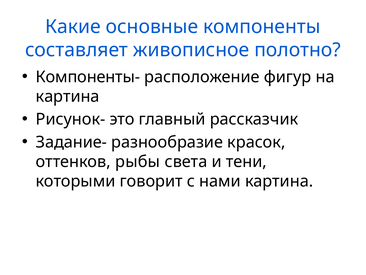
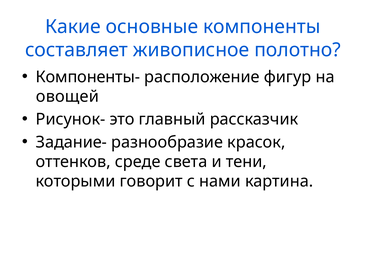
картина at (68, 96): картина -> овощей
рыбы: рыбы -> среде
